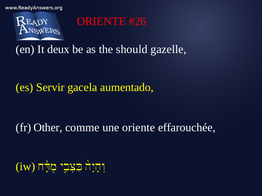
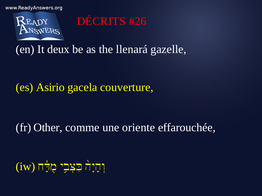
ORIENTE at (101, 21): ORIENTE -> DÉCRITS
should: should -> llenará
Servir: Servir -> Asirio
aumentado: aumentado -> couverture
